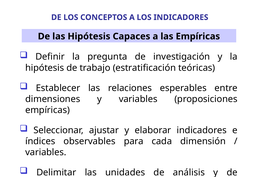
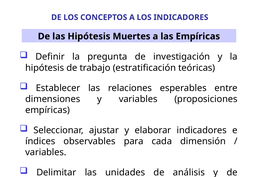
Capaces: Capaces -> Muertes
